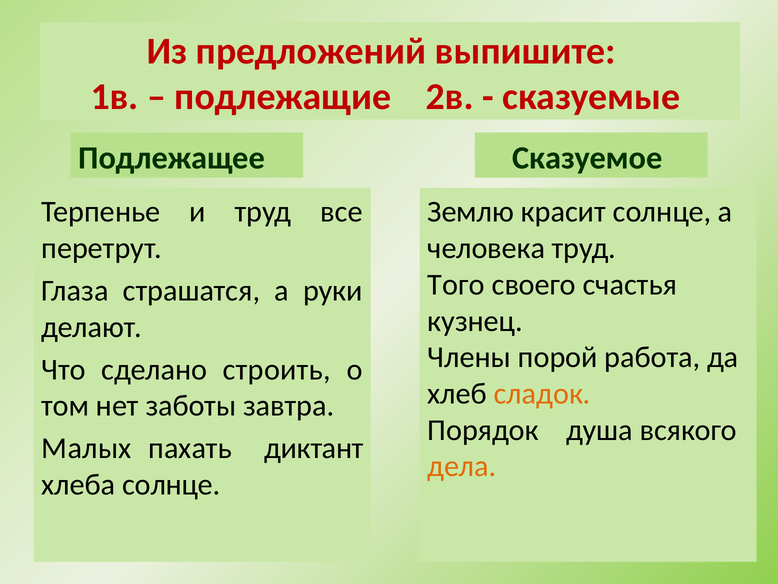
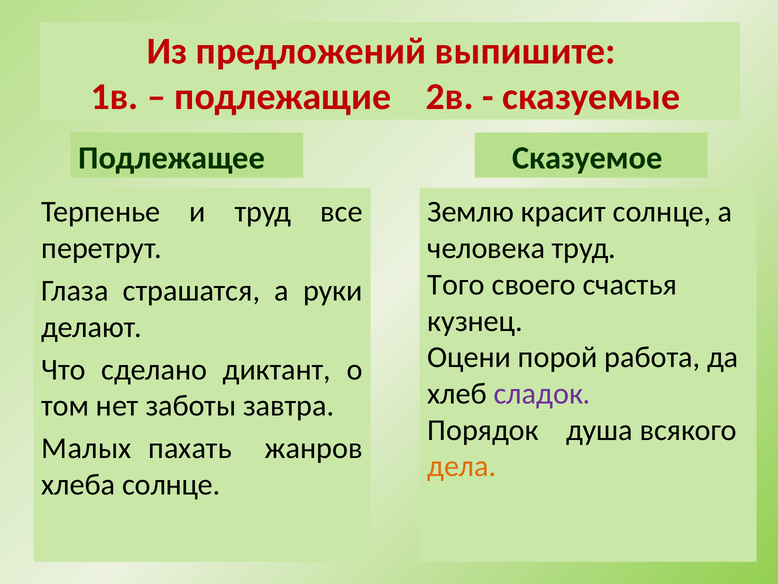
Члены: Члены -> Оцени
строить: строить -> диктант
сладок colour: orange -> purple
диктант: диктант -> жанров
